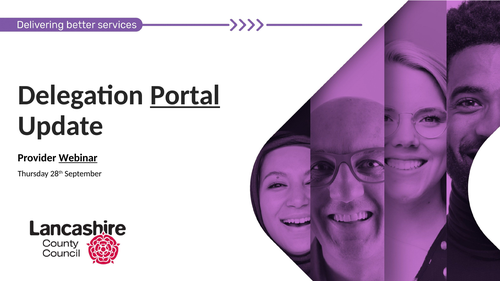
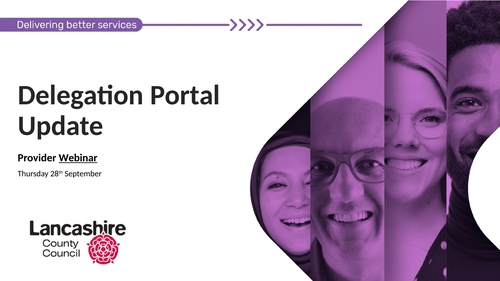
Portal underline: present -> none
